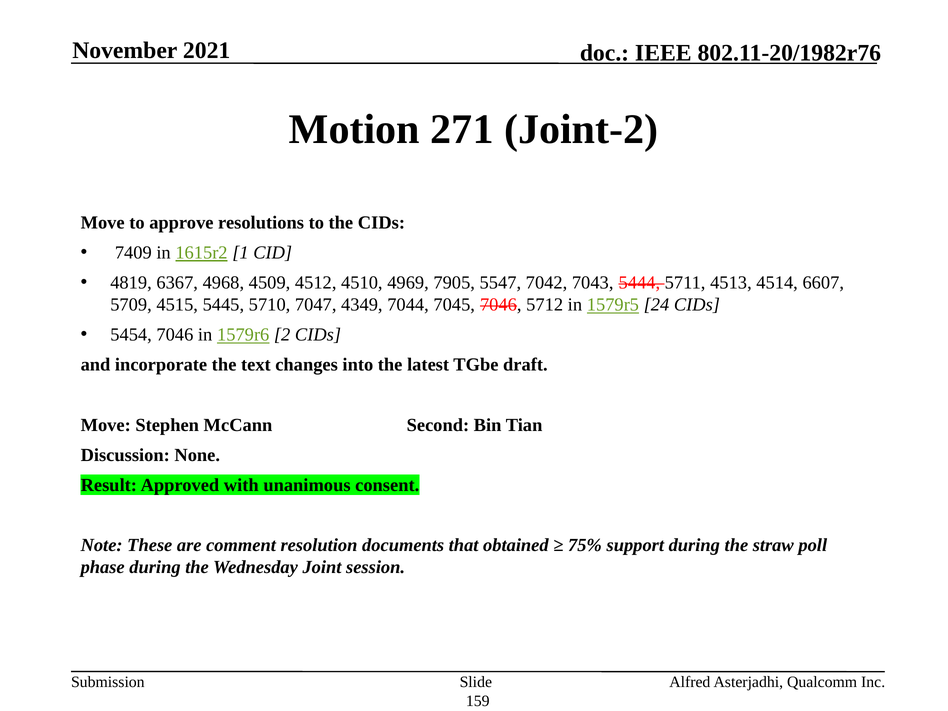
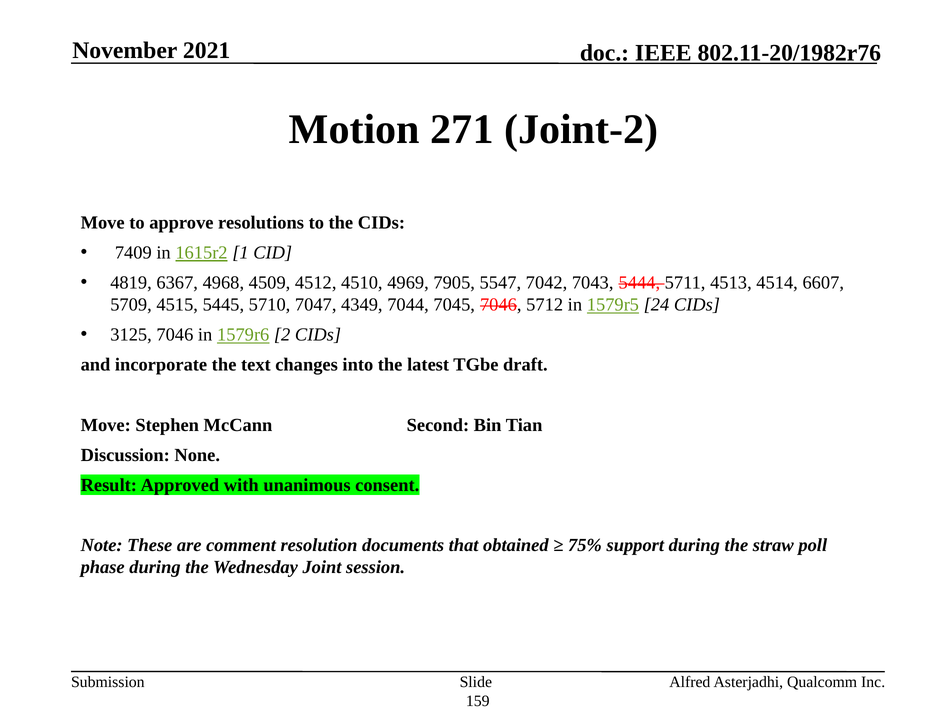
5454: 5454 -> 3125
